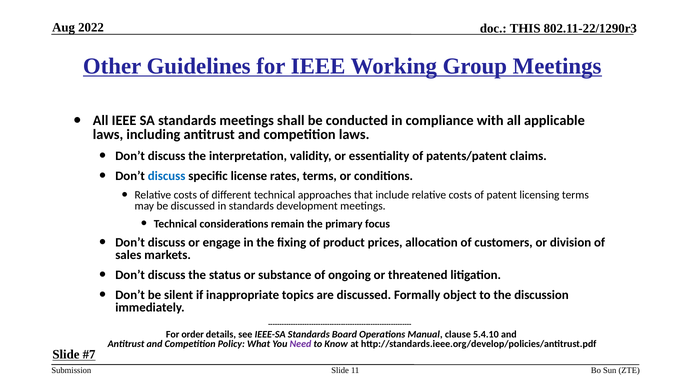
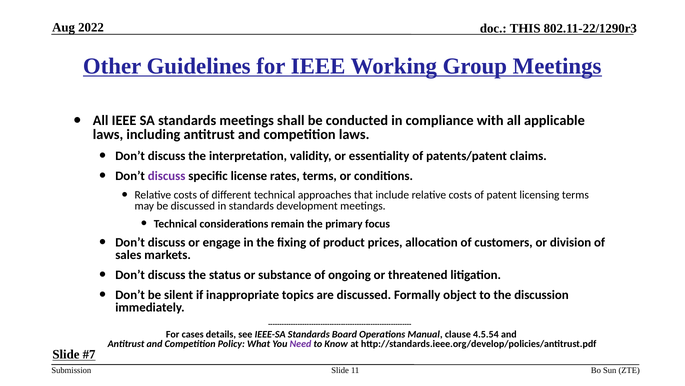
discuss at (167, 176) colour: blue -> purple
order: order -> cases
5.4.10: 5.4.10 -> 4.5.54
